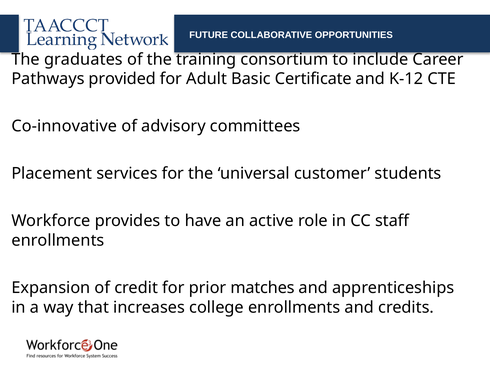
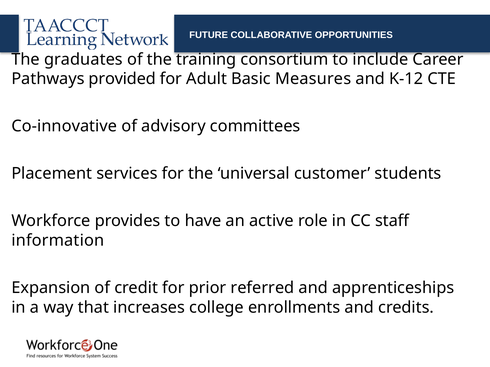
Certificate: Certificate -> Measures
enrollments at (58, 241): enrollments -> information
matches: matches -> referred
